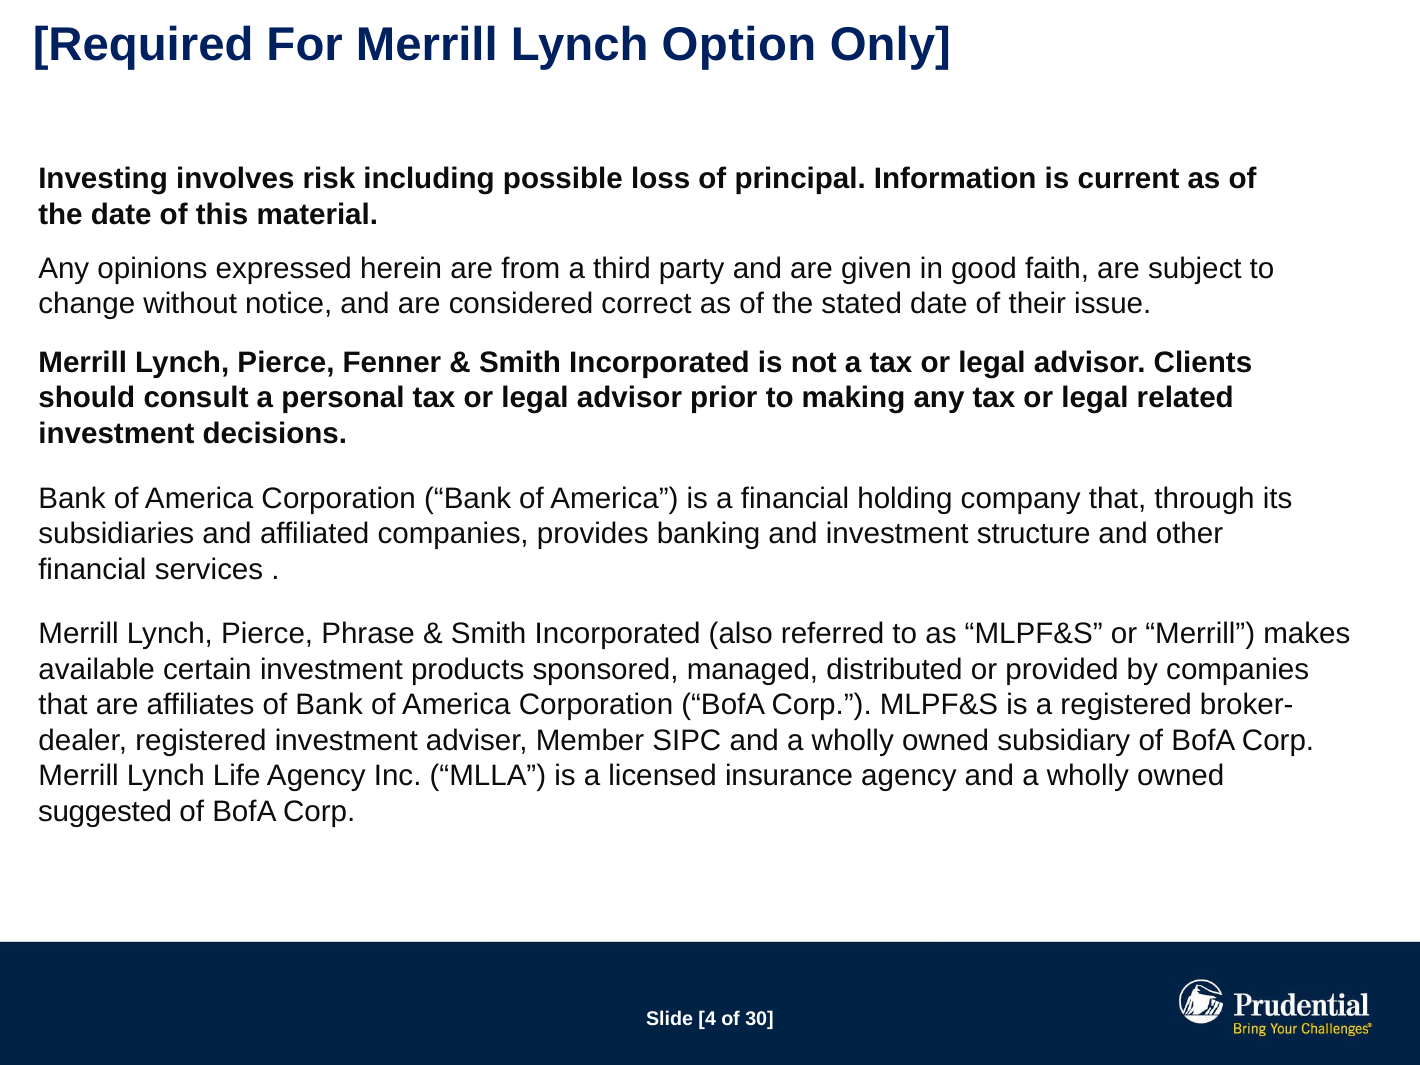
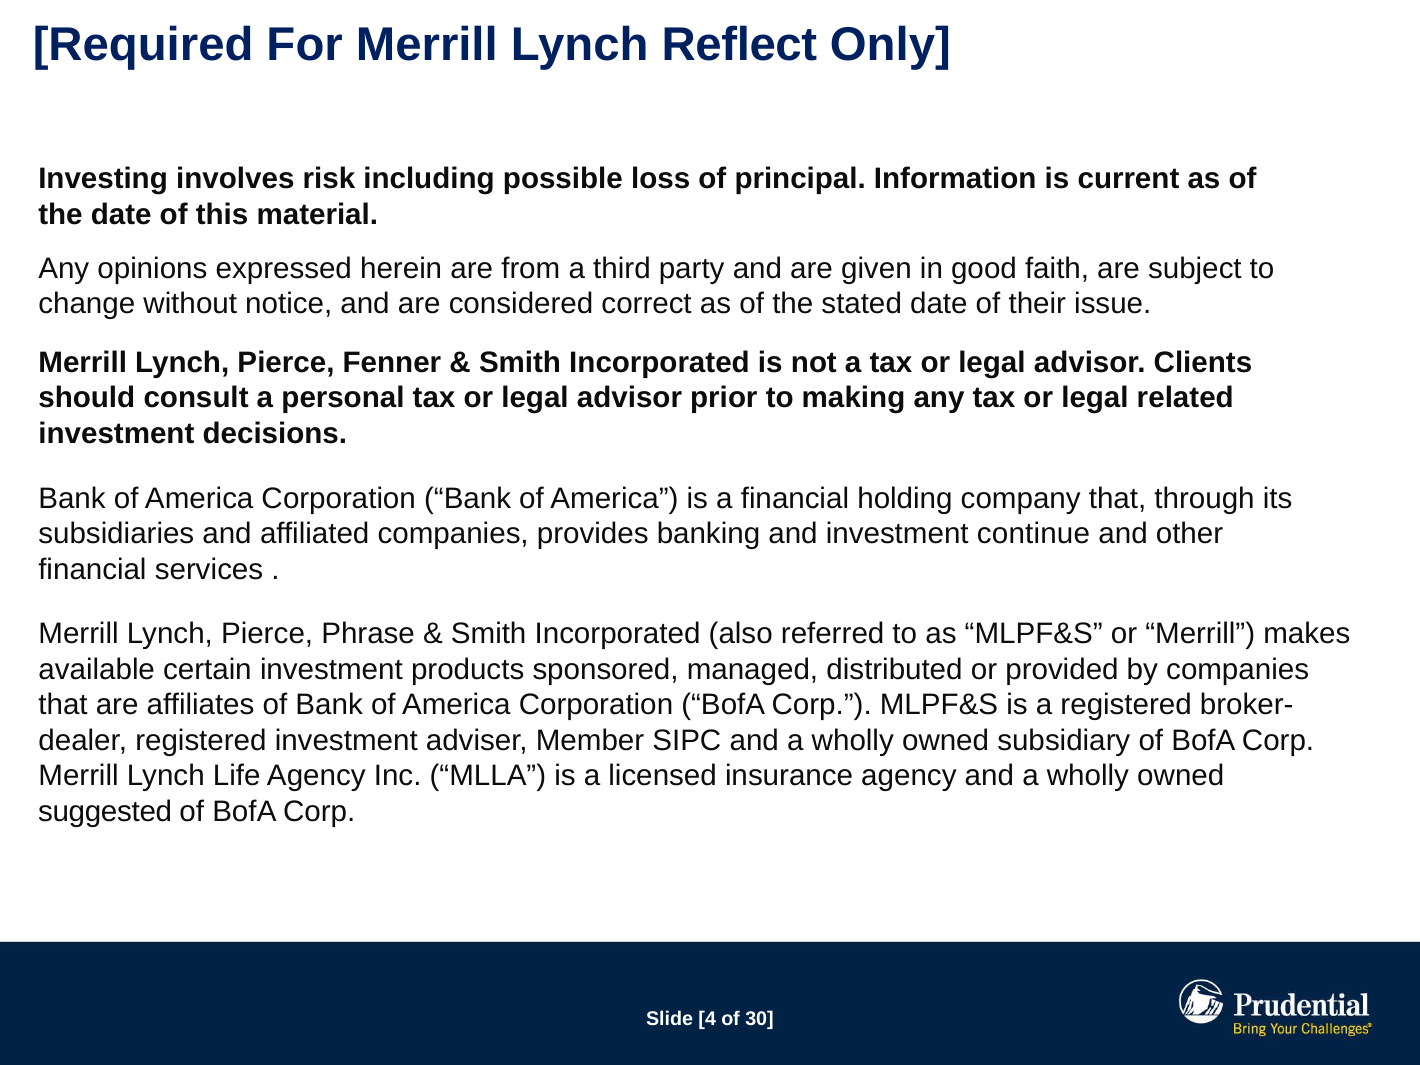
Option: Option -> Reflect
structure: structure -> continue
